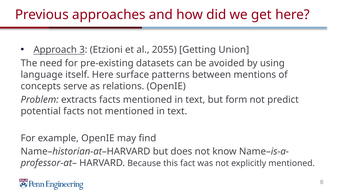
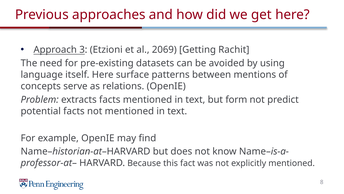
2055: 2055 -> 2069
Union: Union -> Rachit
